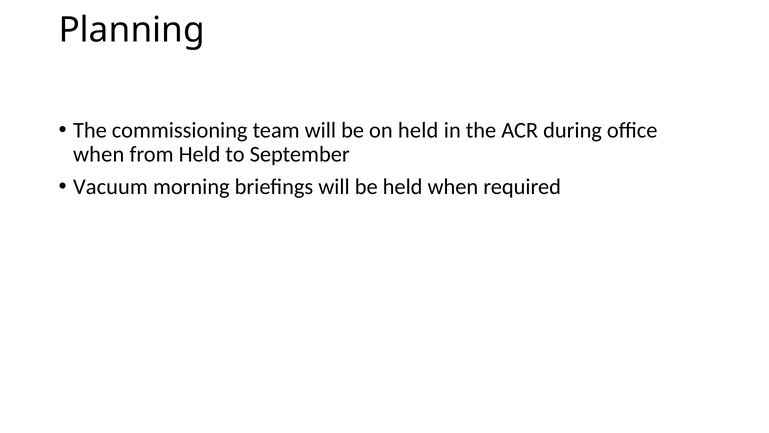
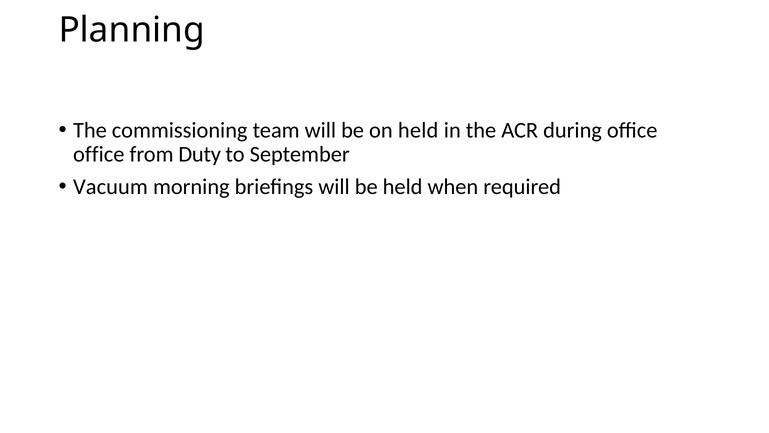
when at (99, 154): when -> office
from Held: Held -> Duty
